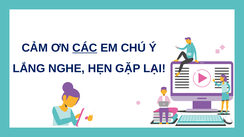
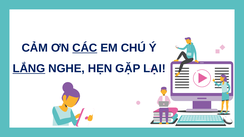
LẮNG underline: none -> present
